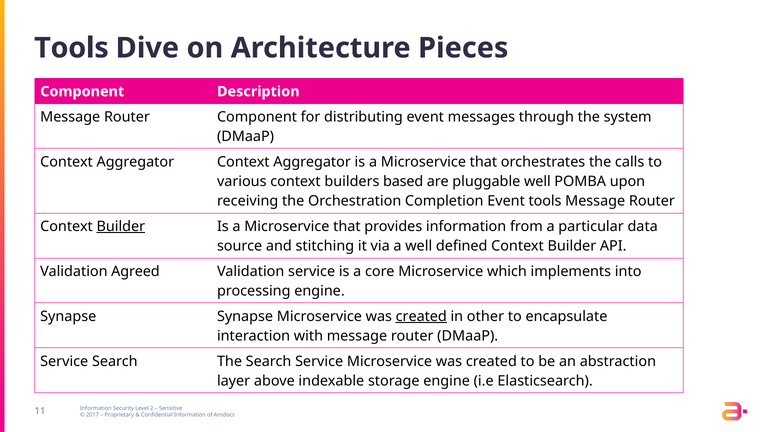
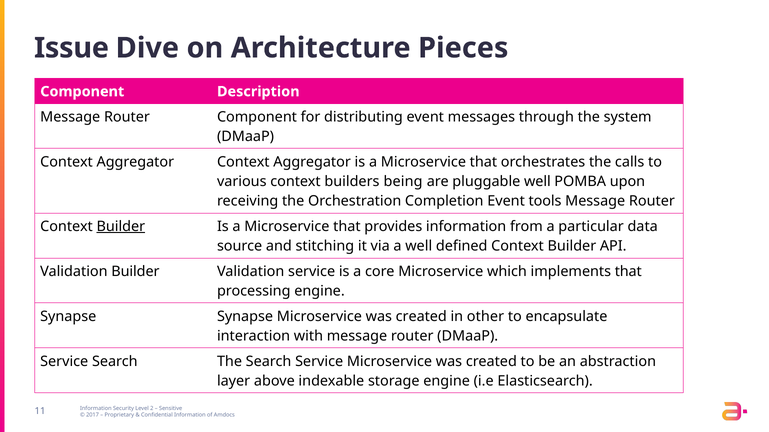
Tools at (71, 48): Tools -> Issue
based: based -> being
Validation Agreed: Agreed -> Builder
implements into: into -> that
created at (421, 317) underline: present -> none
